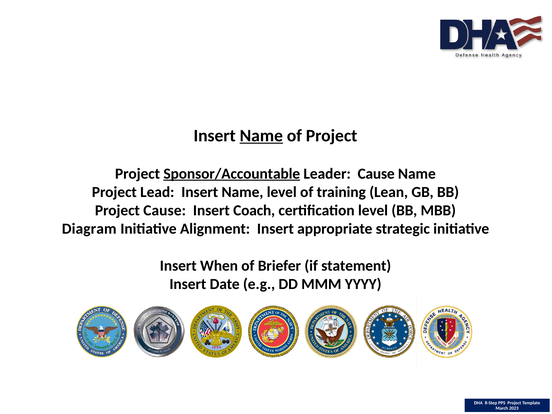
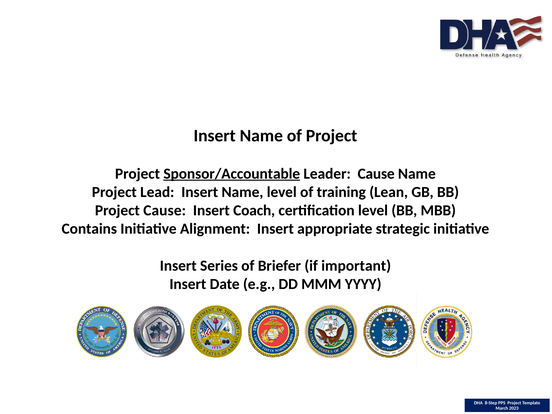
Name at (261, 136) underline: present -> none
Diagram: Diagram -> Contains
When: When -> Series
statement: statement -> important
